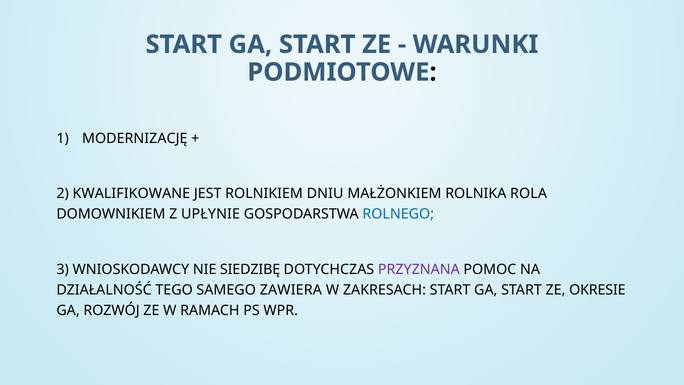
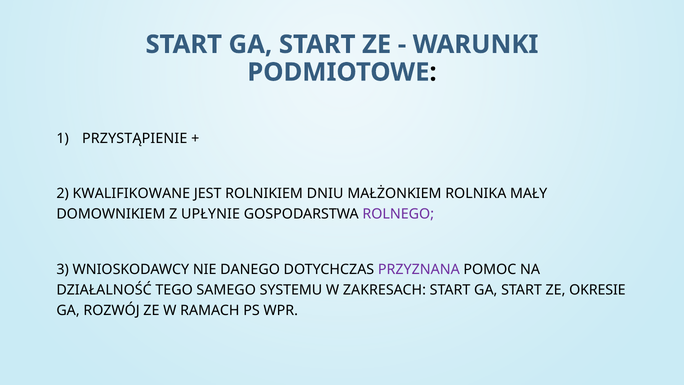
MODERNIZACJĘ: MODERNIZACJĘ -> PRZYSTĄPIENIE
ROLA: ROLA -> MAŁY
ROLNEGO colour: blue -> purple
SIEDZIBĘ: SIEDZIBĘ -> DANEGO
ZAWIERA: ZAWIERA -> SYSTEMU
